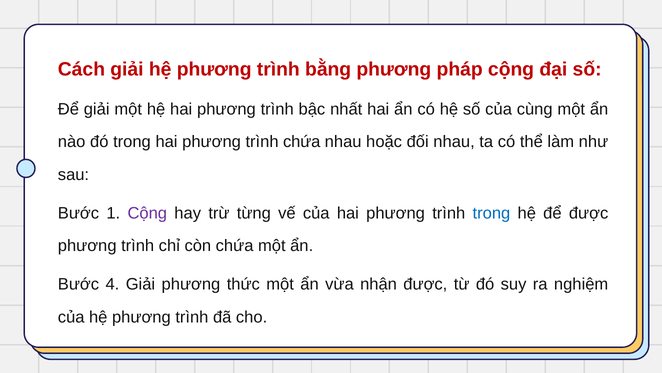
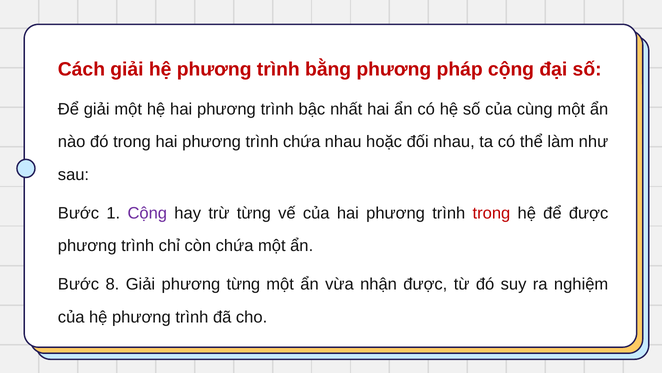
trong at (491, 213) colour: blue -> red
4: 4 -> 8
phương thức: thức -> từng
